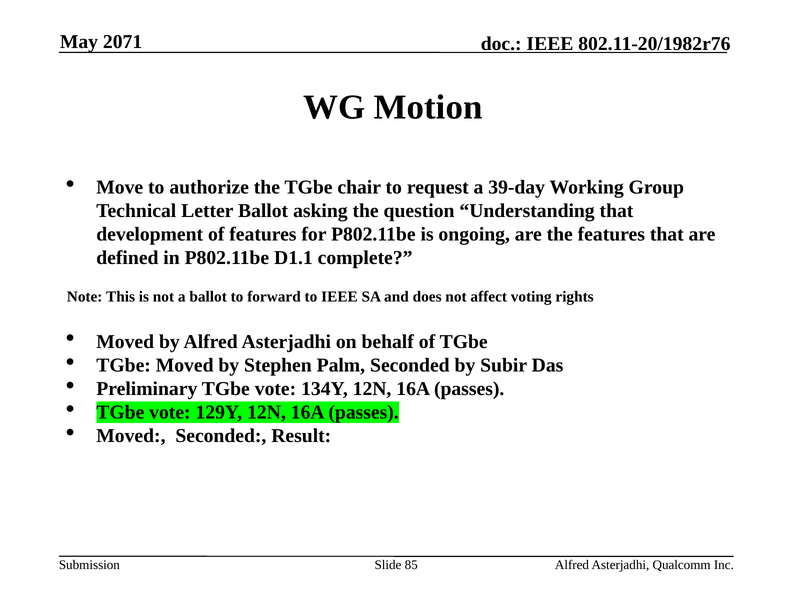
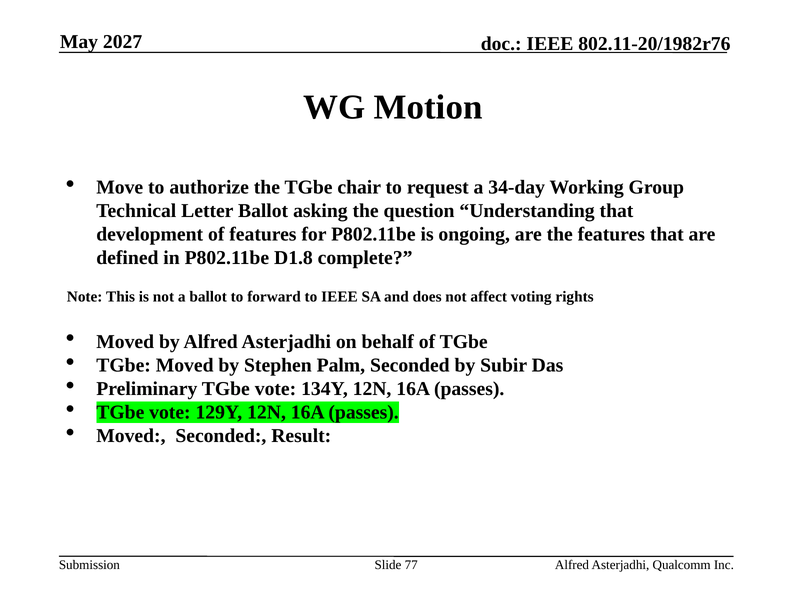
2071: 2071 -> 2027
39-day: 39-day -> 34-day
D1.1: D1.1 -> D1.8
85: 85 -> 77
